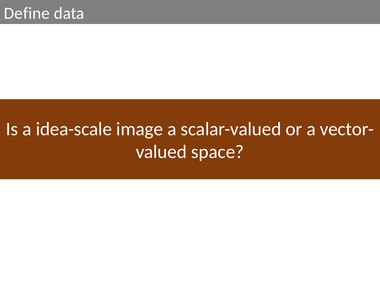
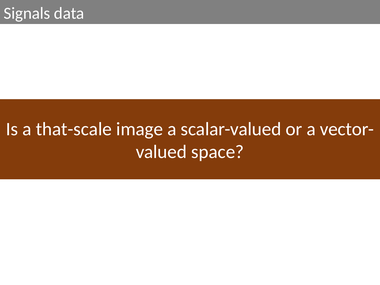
Define: Define -> Signals
idea-scale: idea-scale -> that-scale
